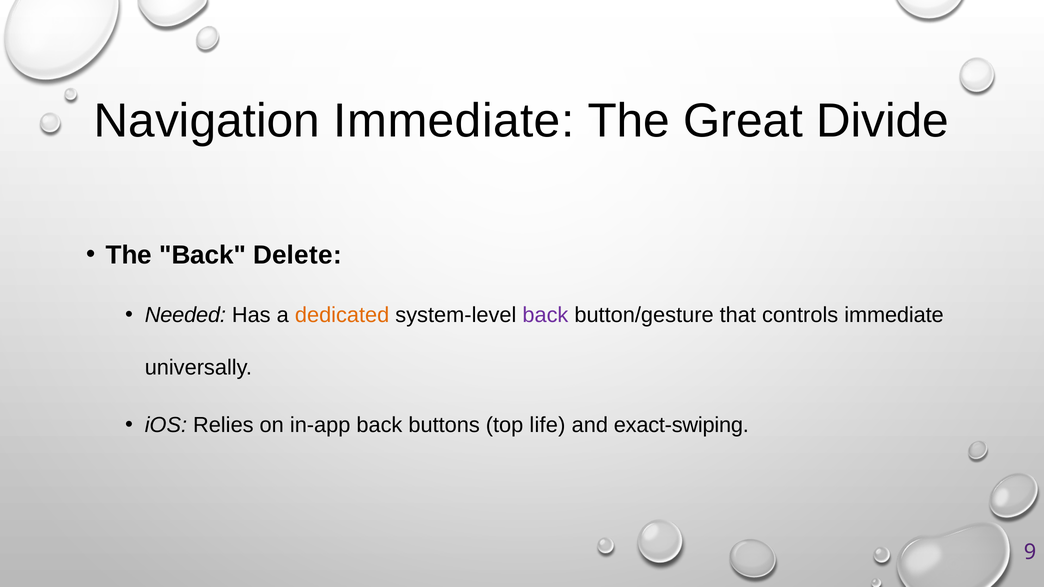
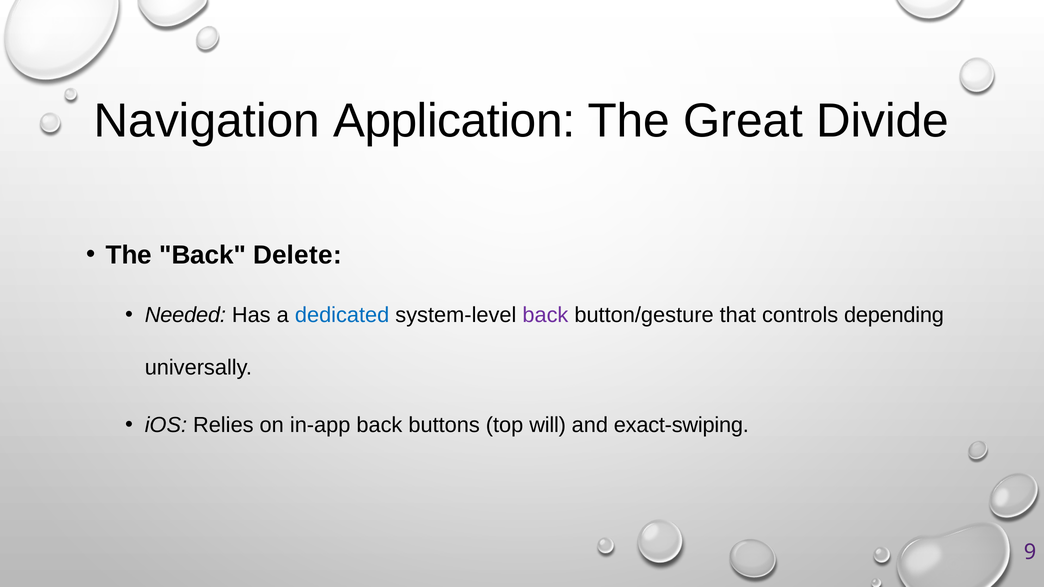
Navigation Immediate: Immediate -> Application
dedicated colour: orange -> blue
controls immediate: immediate -> depending
life: life -> will
